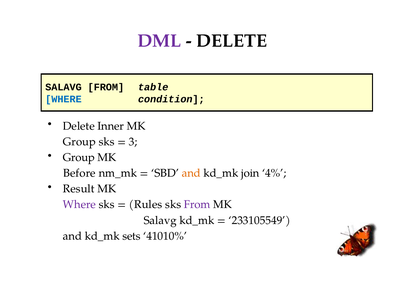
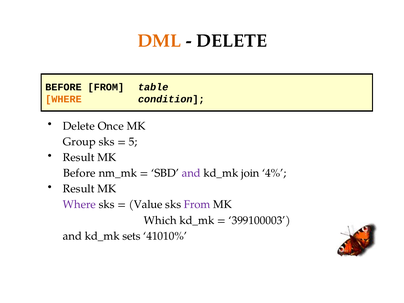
DML colour: purple -> orange
SALAVG at (63, 87): SALAVG -> BEFORE
WHERE at (63, 99) colour: blue -> orange
Inner: Inner -> Once
3: 3 -> 5
Group at (79, 157): Group -> Result
and at (191, 173) colour: orange -> purple
Rules: Rules -> Value
Salavg at (160, 220): Salavg -> Which
233105549: 233105549 -> 399100003
